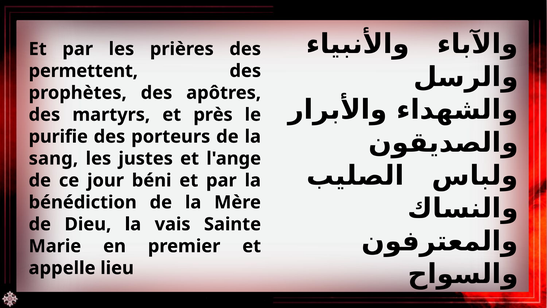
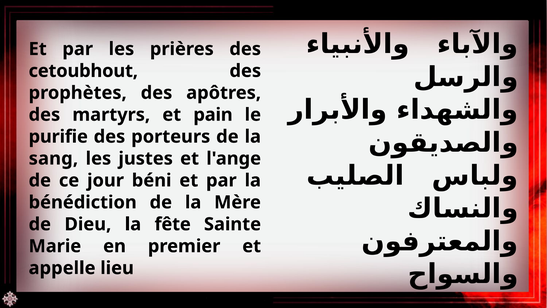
permettent: permettent -> cetoubhout
près: près -> pain
vais: vais -> fête
